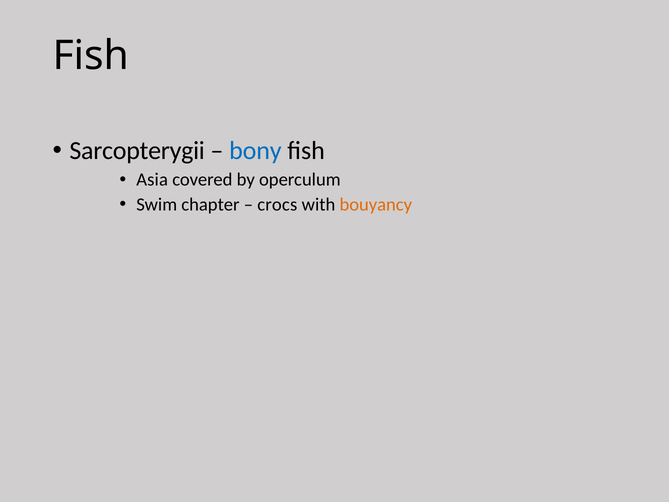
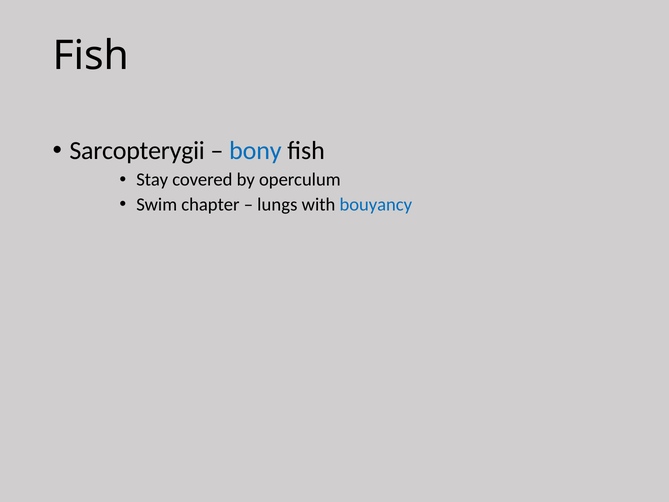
Asia: Asia -> Stay
crocs: crocs -> lungs
bouyancy colour: orange -> blue
